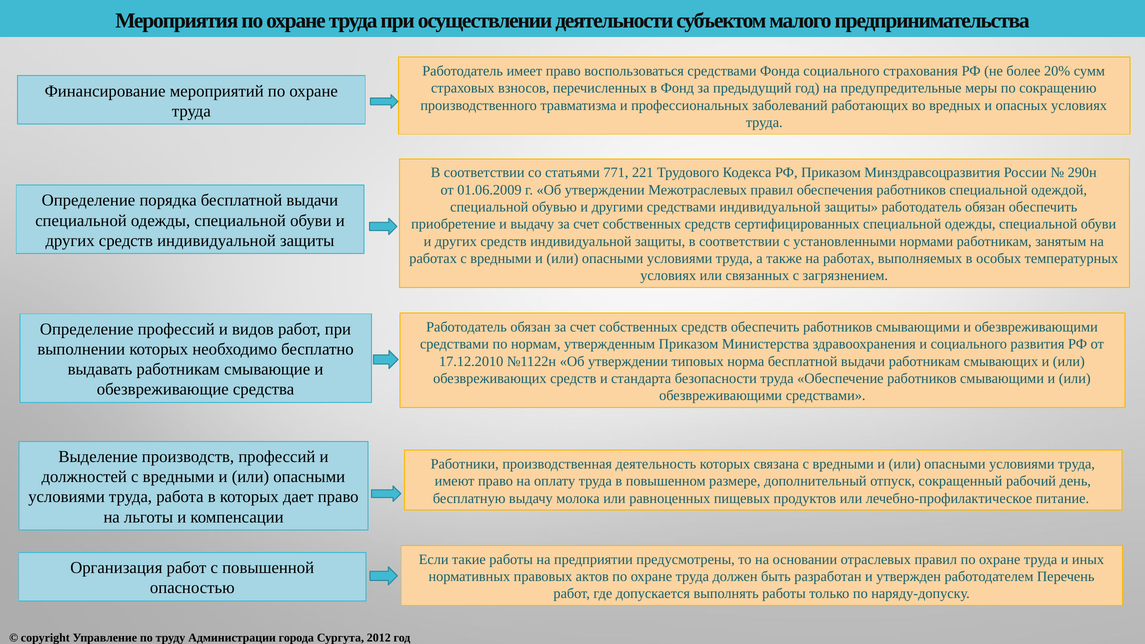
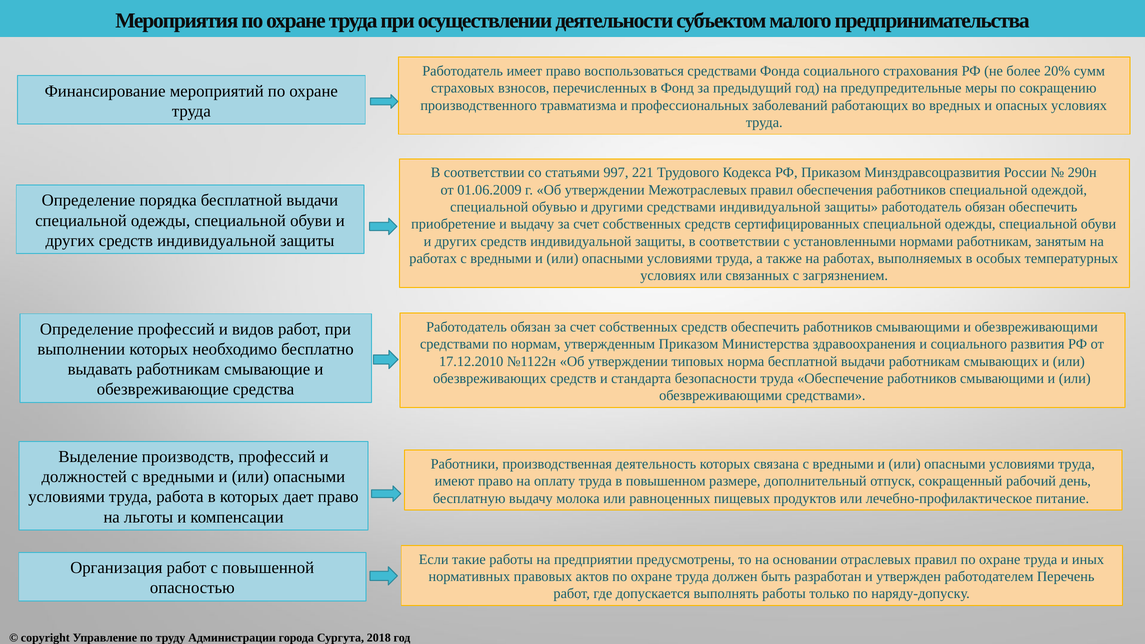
771: 771 -> 997
2012: 2012 -> 2018
